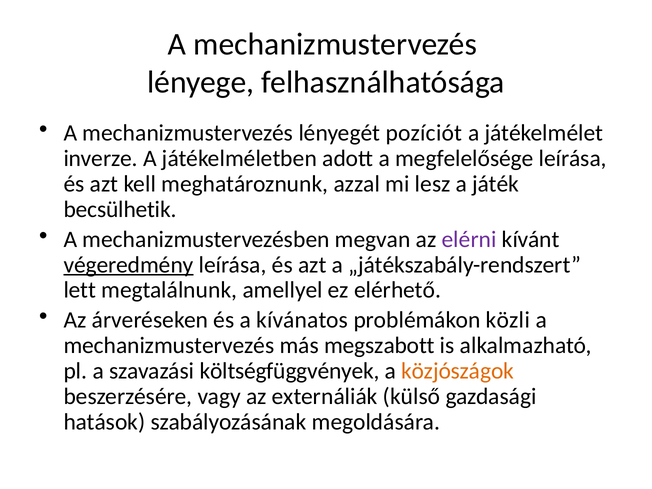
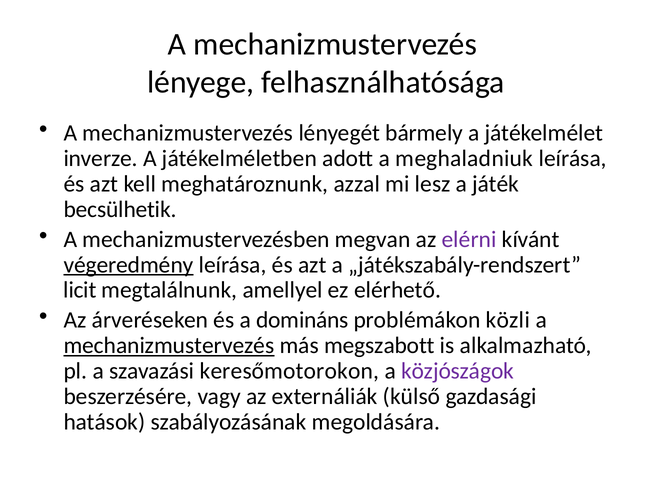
pozíciót: pozíciót -> bármely
megfelelősége: megfelelősége -> meghaladniuk
lett: lett -> licit
kívánatos: kívánatos -> domináns
mechanizmustervezés at (169, 346) underline: none -> present
költségfüggvények: költségfüggvények -> keresőmotorokon
közjószágok colour: orange -> purple
